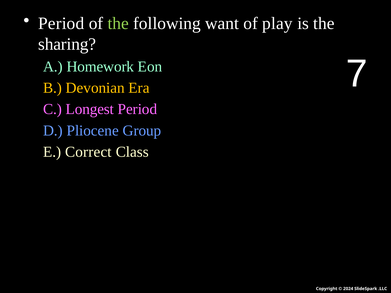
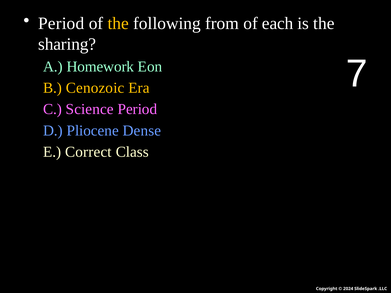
the at (118, 23) colour: light green -> yellow
want: want -> from
play: play -> each
Devonian: Devonian -> Cenozoic
Longest: Longest -> Science
Group: Group -> Dense
